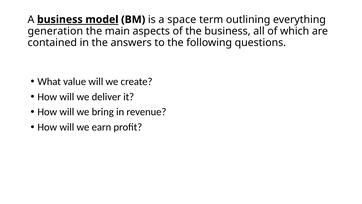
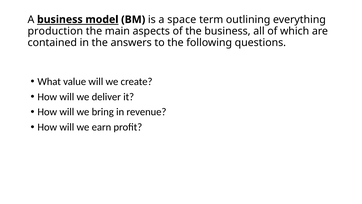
generation: generation -> production
